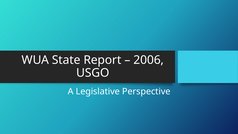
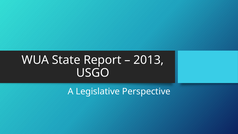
2006: 2006 -> 2013
